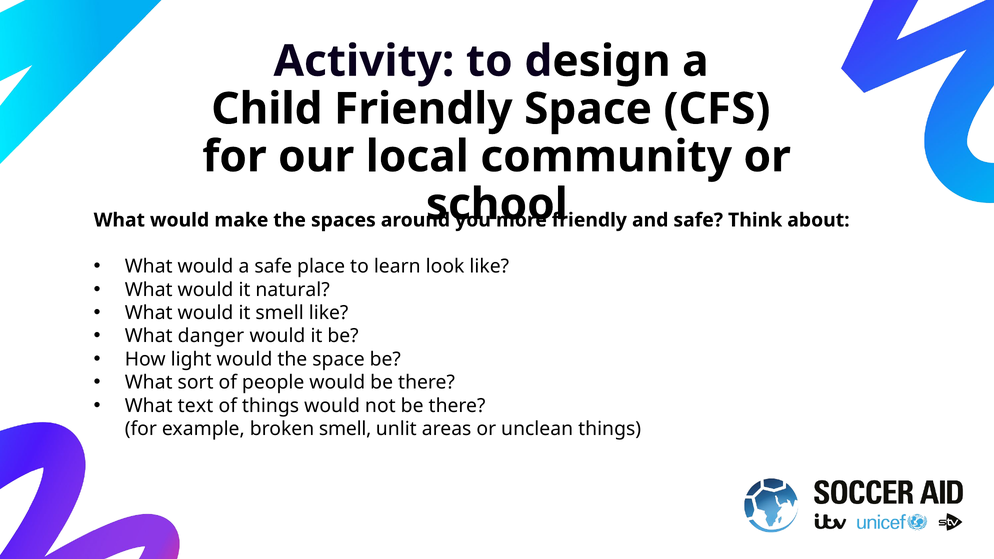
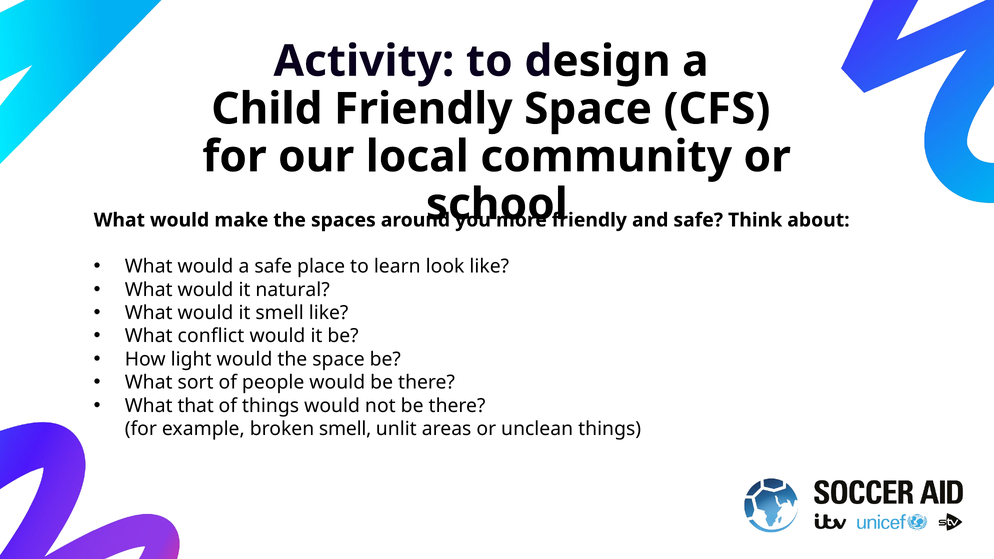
danger: danger -> conflict
text: text -> that
